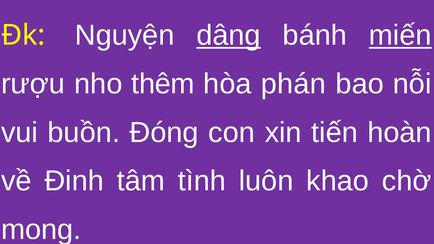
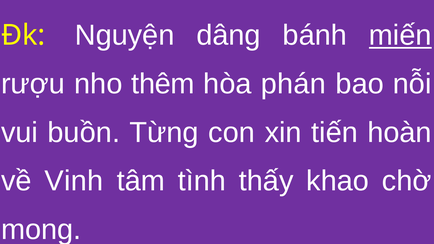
dâng underline: present -> none
Đóng: Đóng -> Từng
Đinh: Đinh -> Vinh
luôn: luôn -> thấy
